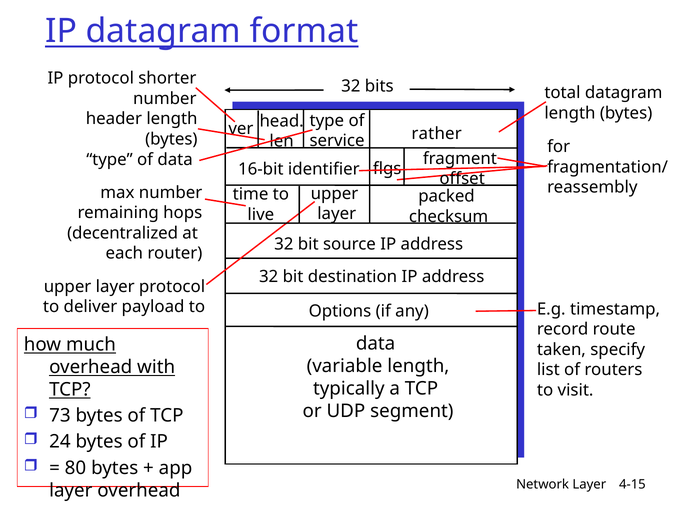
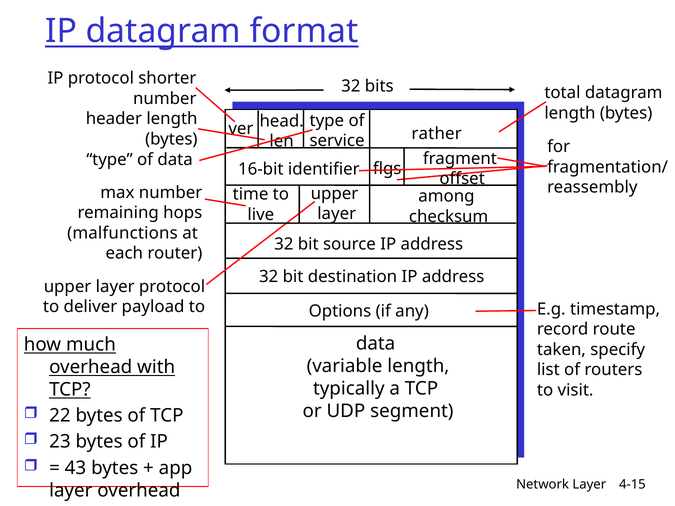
packed: packed -> among
decentralized: decentralized -> malfunctions
73: 73 -> 22
24: 24 -> 23
80: 80 -> 43
